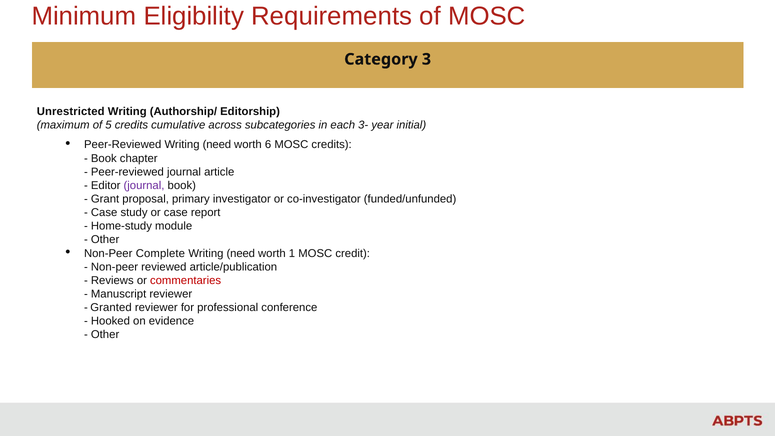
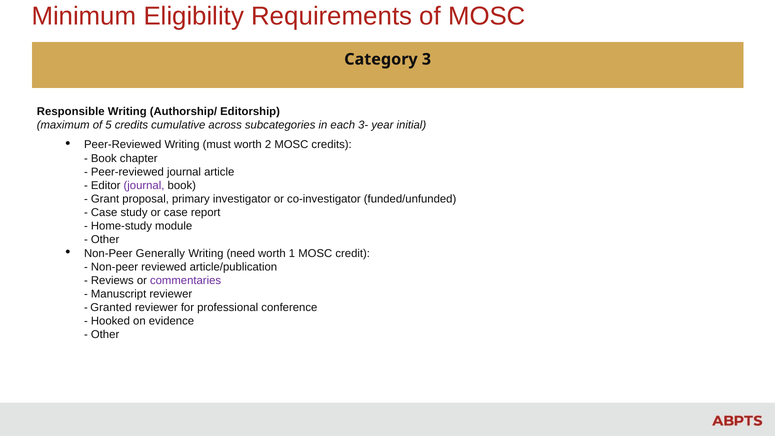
Unrestricted: Unrestricted -> Responsible
Peer-Reviewed Writing need: need -> must
6: 6 -> 2
Complete: Complete -> Generally
commentaries colour: red -> purple
